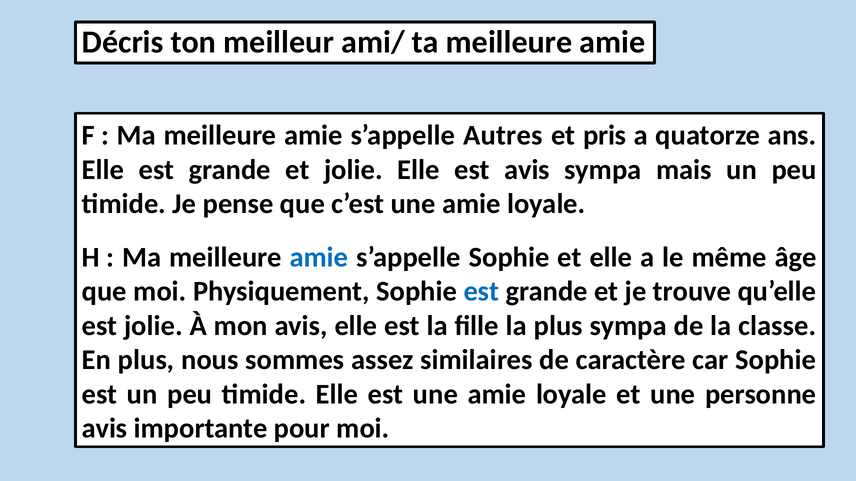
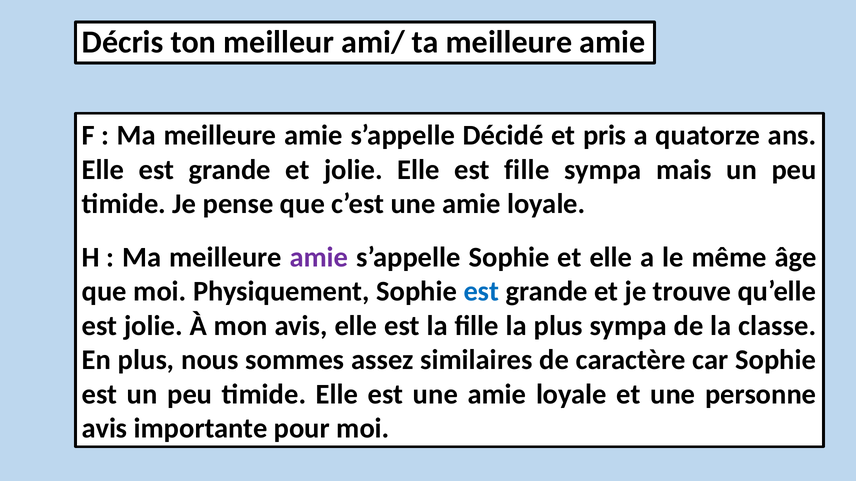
Autres: Autres -> Décidé
est avis: avis -> fille
amie at (319, 258) colour: blue -> purple
